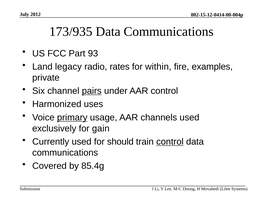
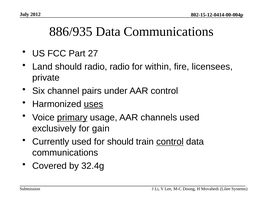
173/935: 173/935 -> 886/935
93: 93 -> 27
Land legacy: legacy -> should
radio rates: rates -> radio
examples: examples -> licensees
pairs underline: present -> none
uses underline: none -> present
85.4g: 85.4g -> 32.4g
